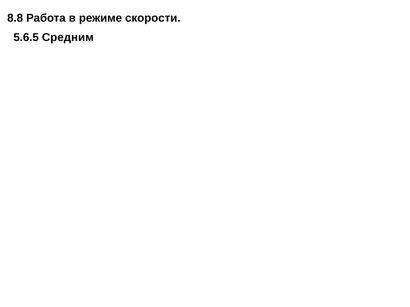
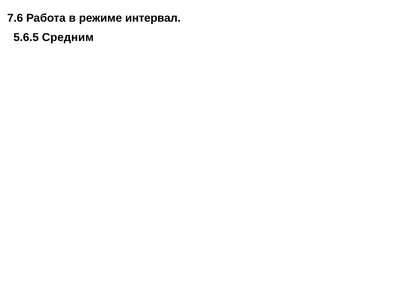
8.8: 8.8 -> 7.6
скорости: скорости -> интервал
